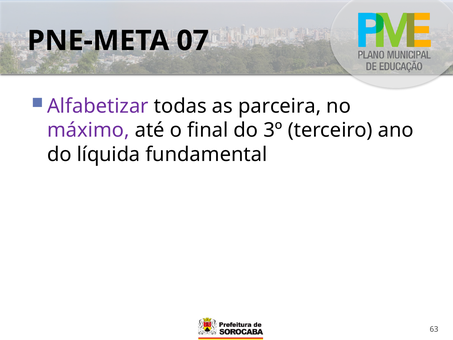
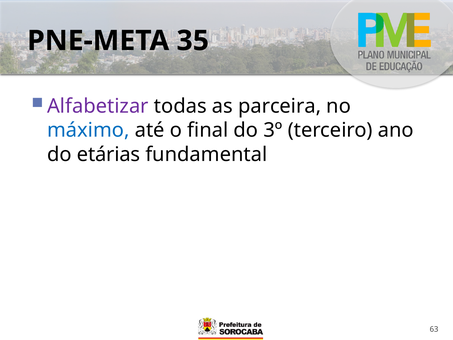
07: 07 -> 35
máximo colour: purple -> blue
líquida: líquida -> etárias
